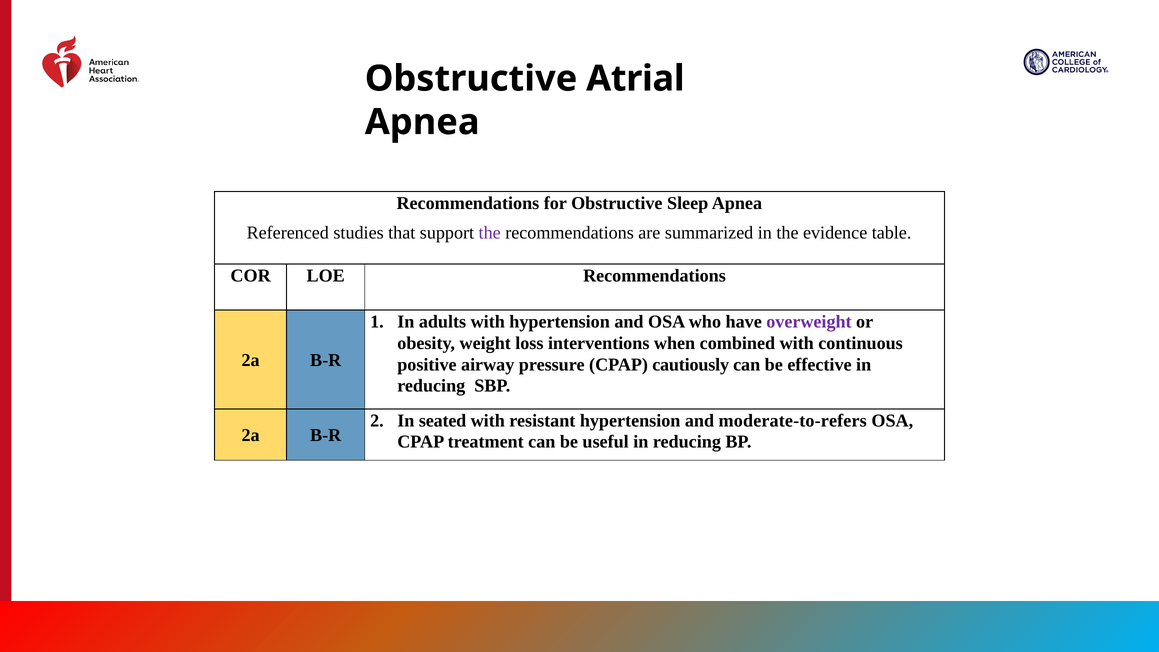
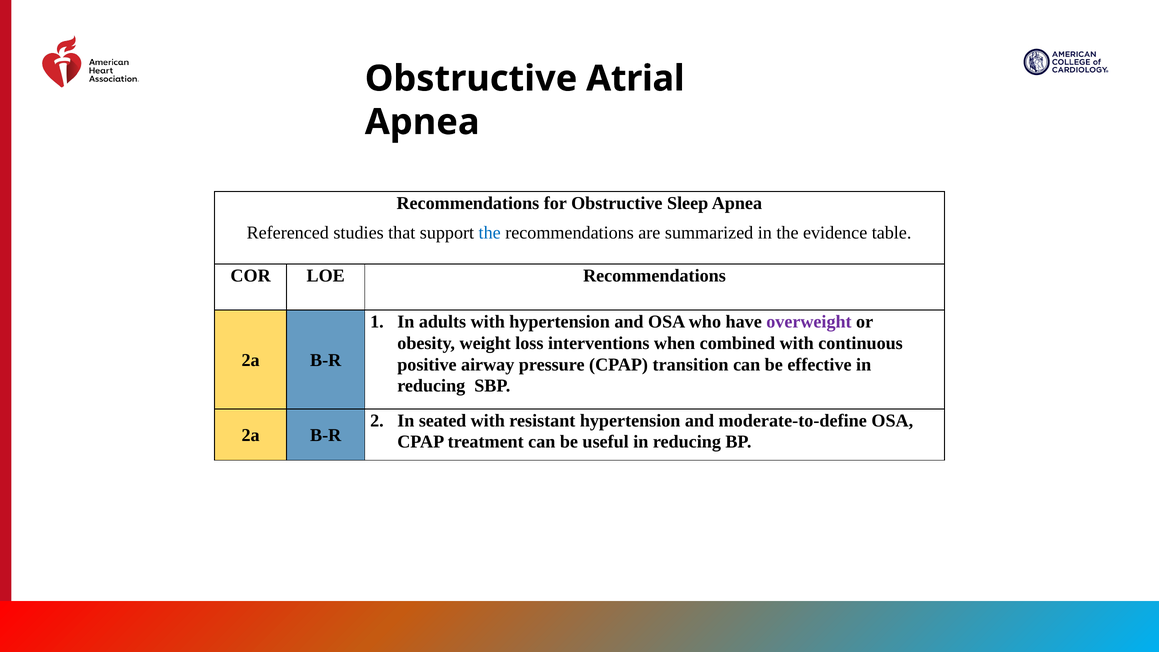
the at (490, 233) colour: purple -> blue
cautiously: cautiously -> transition
moderate-to-refers: moderate-to-refers -> moderate-to-define
